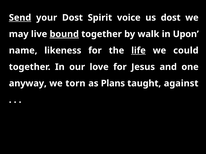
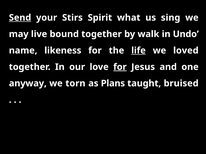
your Dost: Dost -> Stirs
voice: voice -> what
us dost: dost -> sing
bound underline: present -> none
Upon: Upon -> Undo
could: could -> loved
for at (120, 67) underline: none -> present
against: against -> bruised
